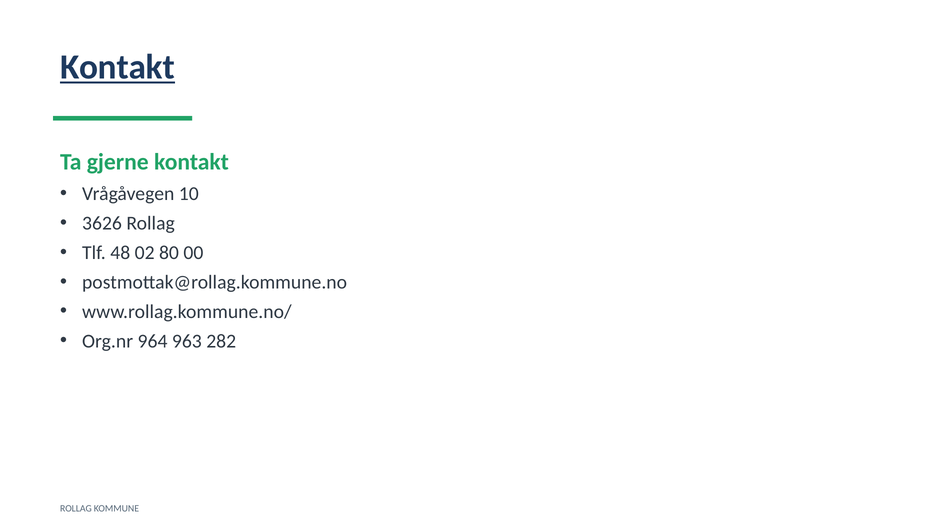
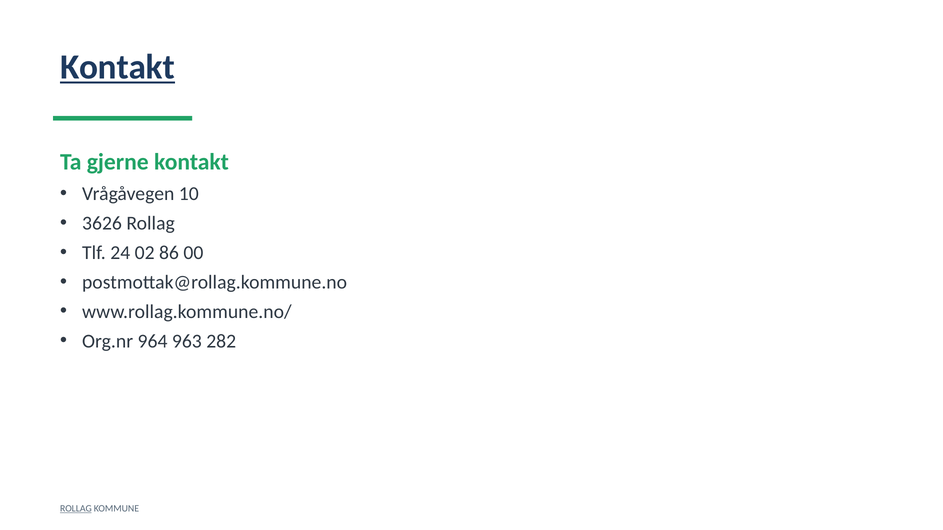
48: 48 -> 24
80: 80 -> 86
ROLLAG at (76, 509) underline: none -> present
